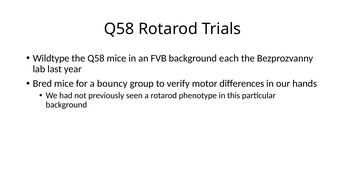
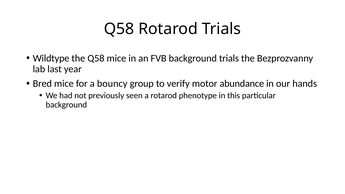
background each: each -> trials
differences: differences -> abundance
